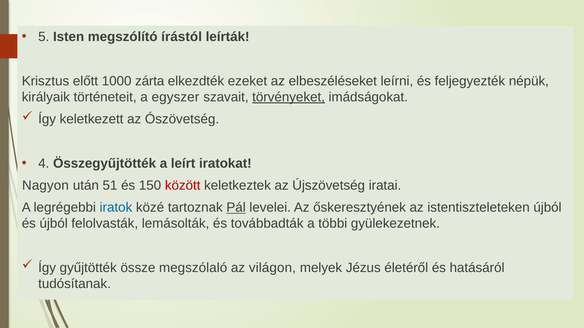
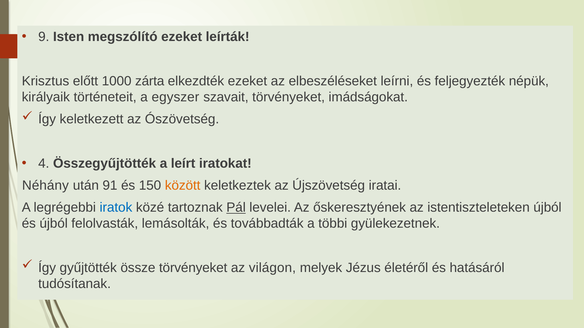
5: 5 -> 9
megszólító írástól: írástól -> ezeket
törvényeket at (289, 97) underline: present -> none
Nagyon: Nagyon -> Néhány
51: 51 -> 91
között colour: red -> orange
össze megszólaló: megszólaló -> törvényeket
